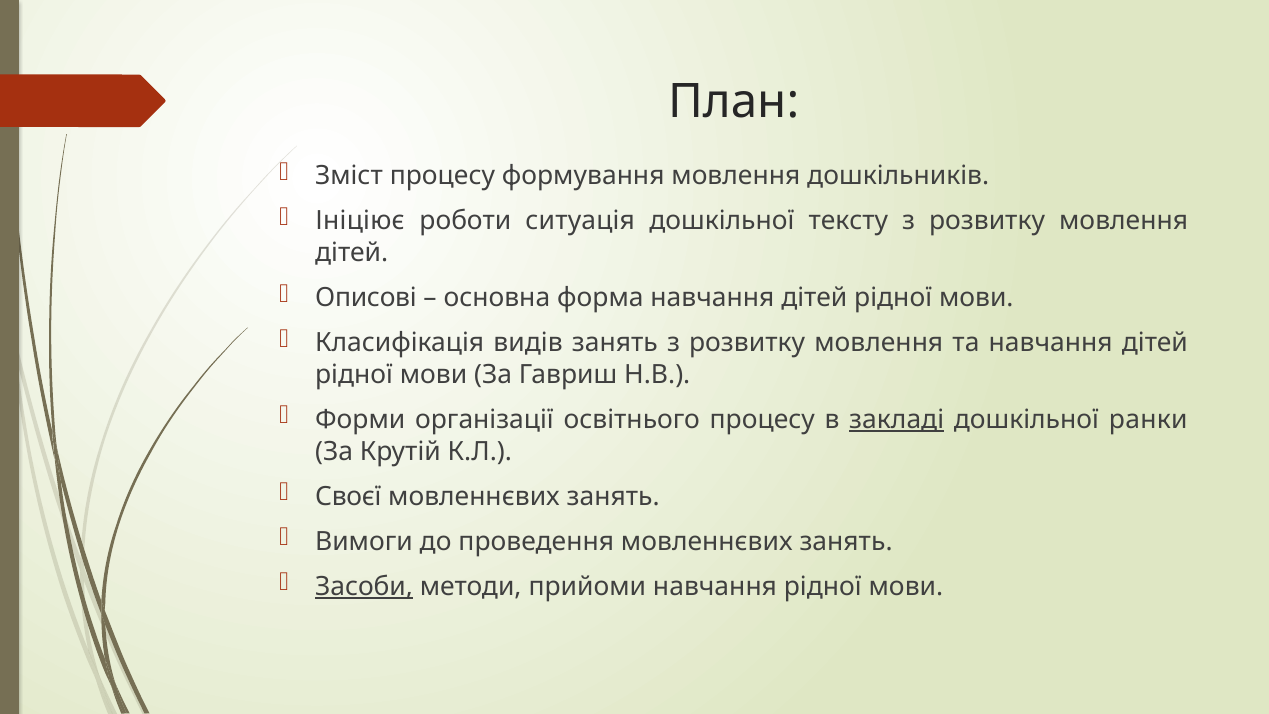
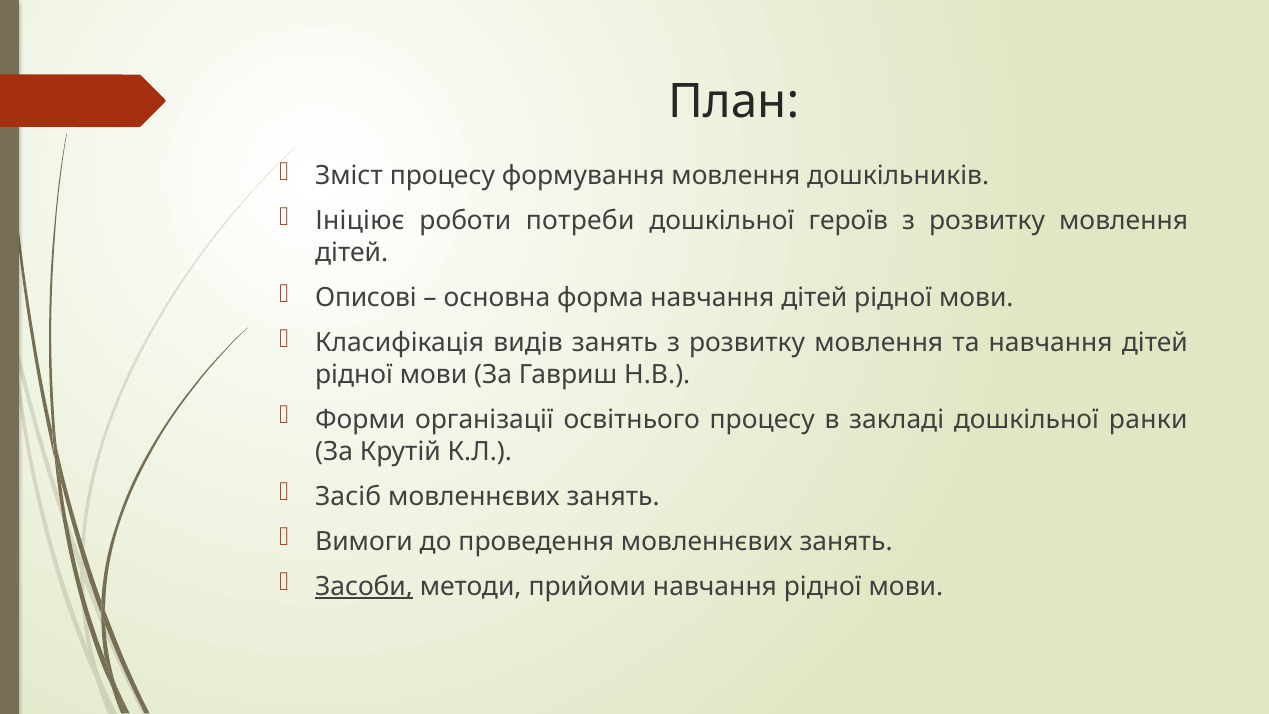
ситуація: ситуація -> потреби
тексту: тексту -> героїв
закладі underline: present -> none
Своєї: Своєї -> Засіб
